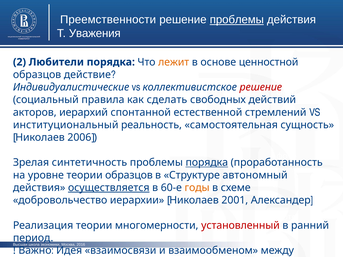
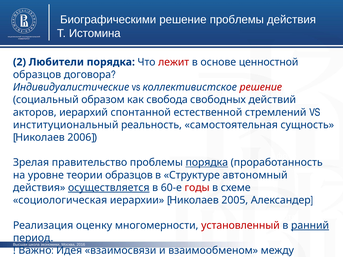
Преемственности: Преемственности -> Биографическими
проблемы at (237, 20) underline: present -> none
Уважения: Уважения -> Истомина
лежит colour: orange -> red
действие: действие -> договора
правила: правила -> образом
сделать: сделать -> свобода
синтетичность: синтетичность -> правительство
годы colour: orange -> red
добровольчество: добровольчество -> социологическая
2001: 2001 -> 2005
Реализация теории: теории -> оценку
ранний underline: none -> present
